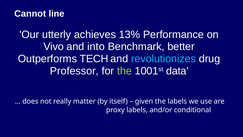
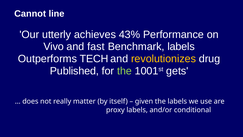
13%: 13% -> 43%
into: into -> fast
Benchmark better: better -> labels
revolutionizes colour: light blue -> yellow
Professor: Professor -> Published
data: data -> gets
